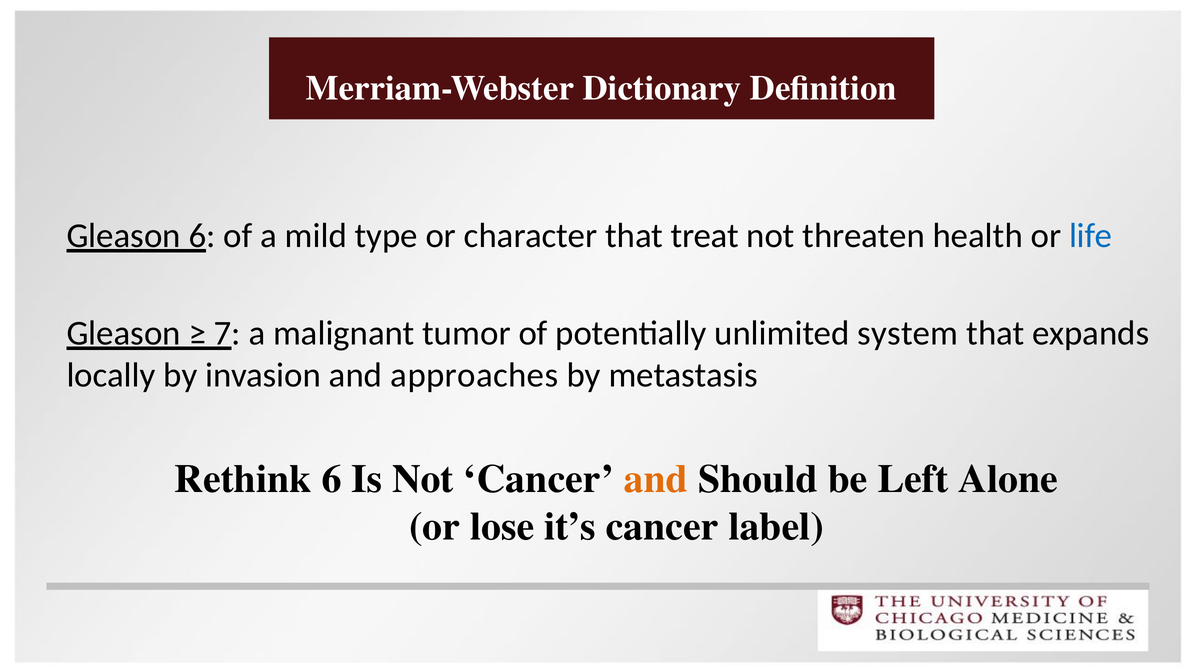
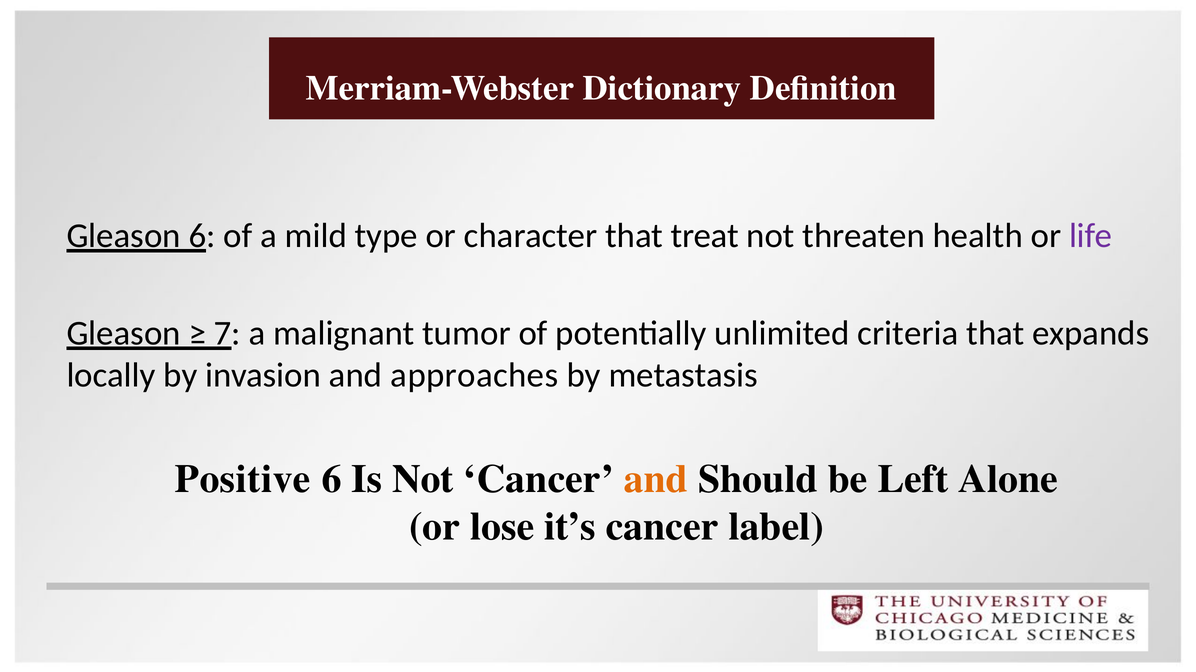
life colour: blue -> purple
system: system -> criteria
Rethink: Rethink -> Positive
